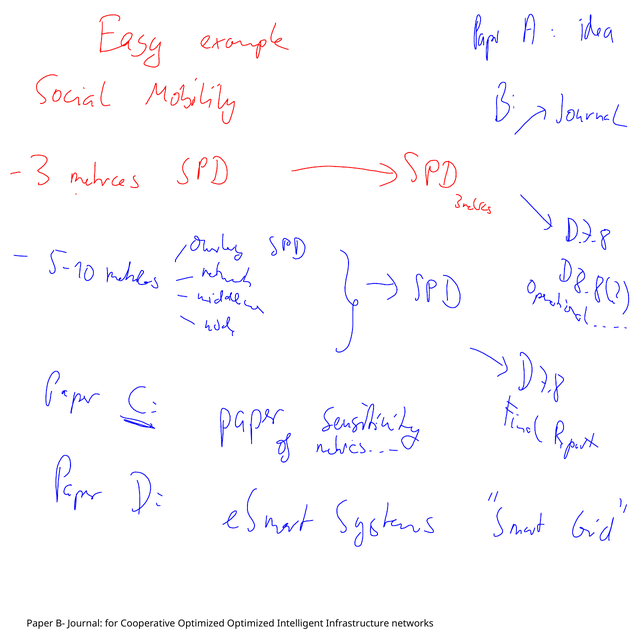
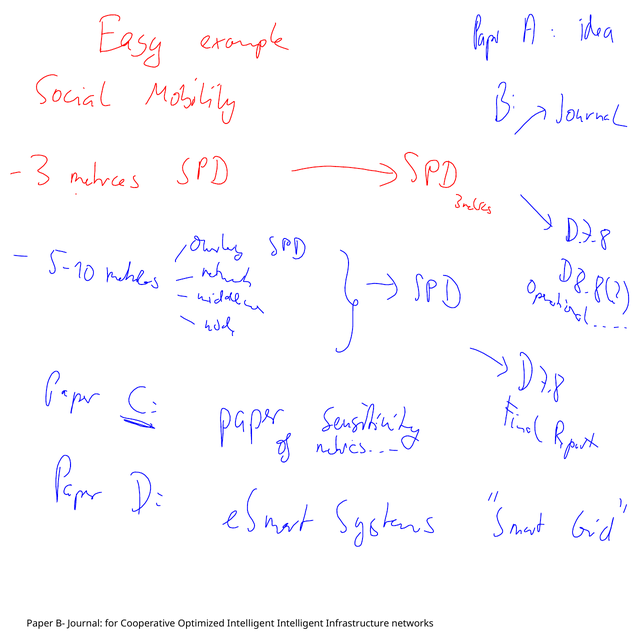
Optimized Optimized: Optimized -> Intelligent
